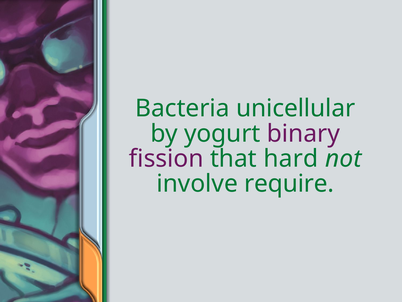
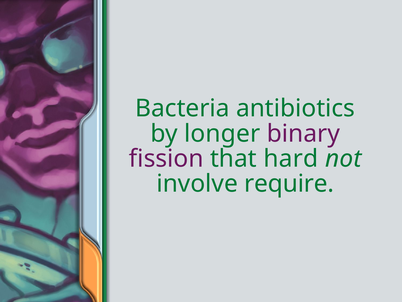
unicellular: unicellular -> antibiotics
yogurt: yogurt -> longer
